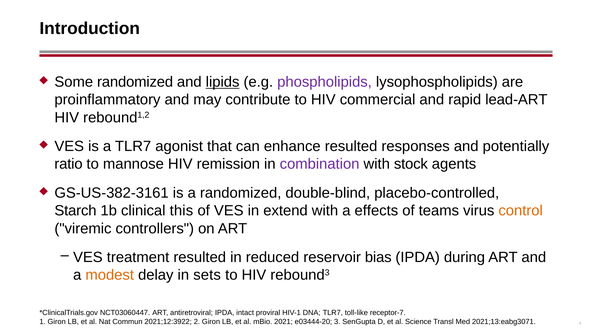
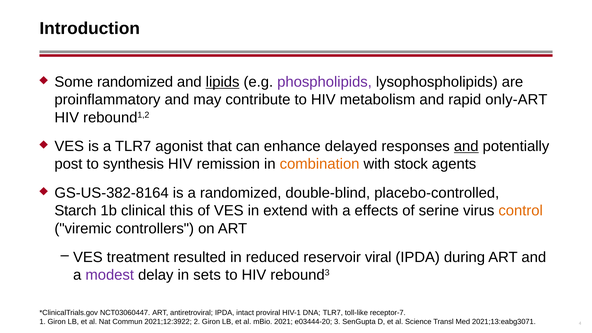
commercial: commercial -> metabolism
lead-ART: lead-ART -> only-ART
enhance resulted: resulted -> delayed
and at (466, 146) underline: none -> present
ratio: ratio -> post
mannose: mannose -> synthesis
combination colour: purple -> orange
GS-US-382-3161: GS-US-382-3161 -> GS-US-382-8164
teams: teams -> serine
bias: bias -> viral
modest colour: orange -> purple
